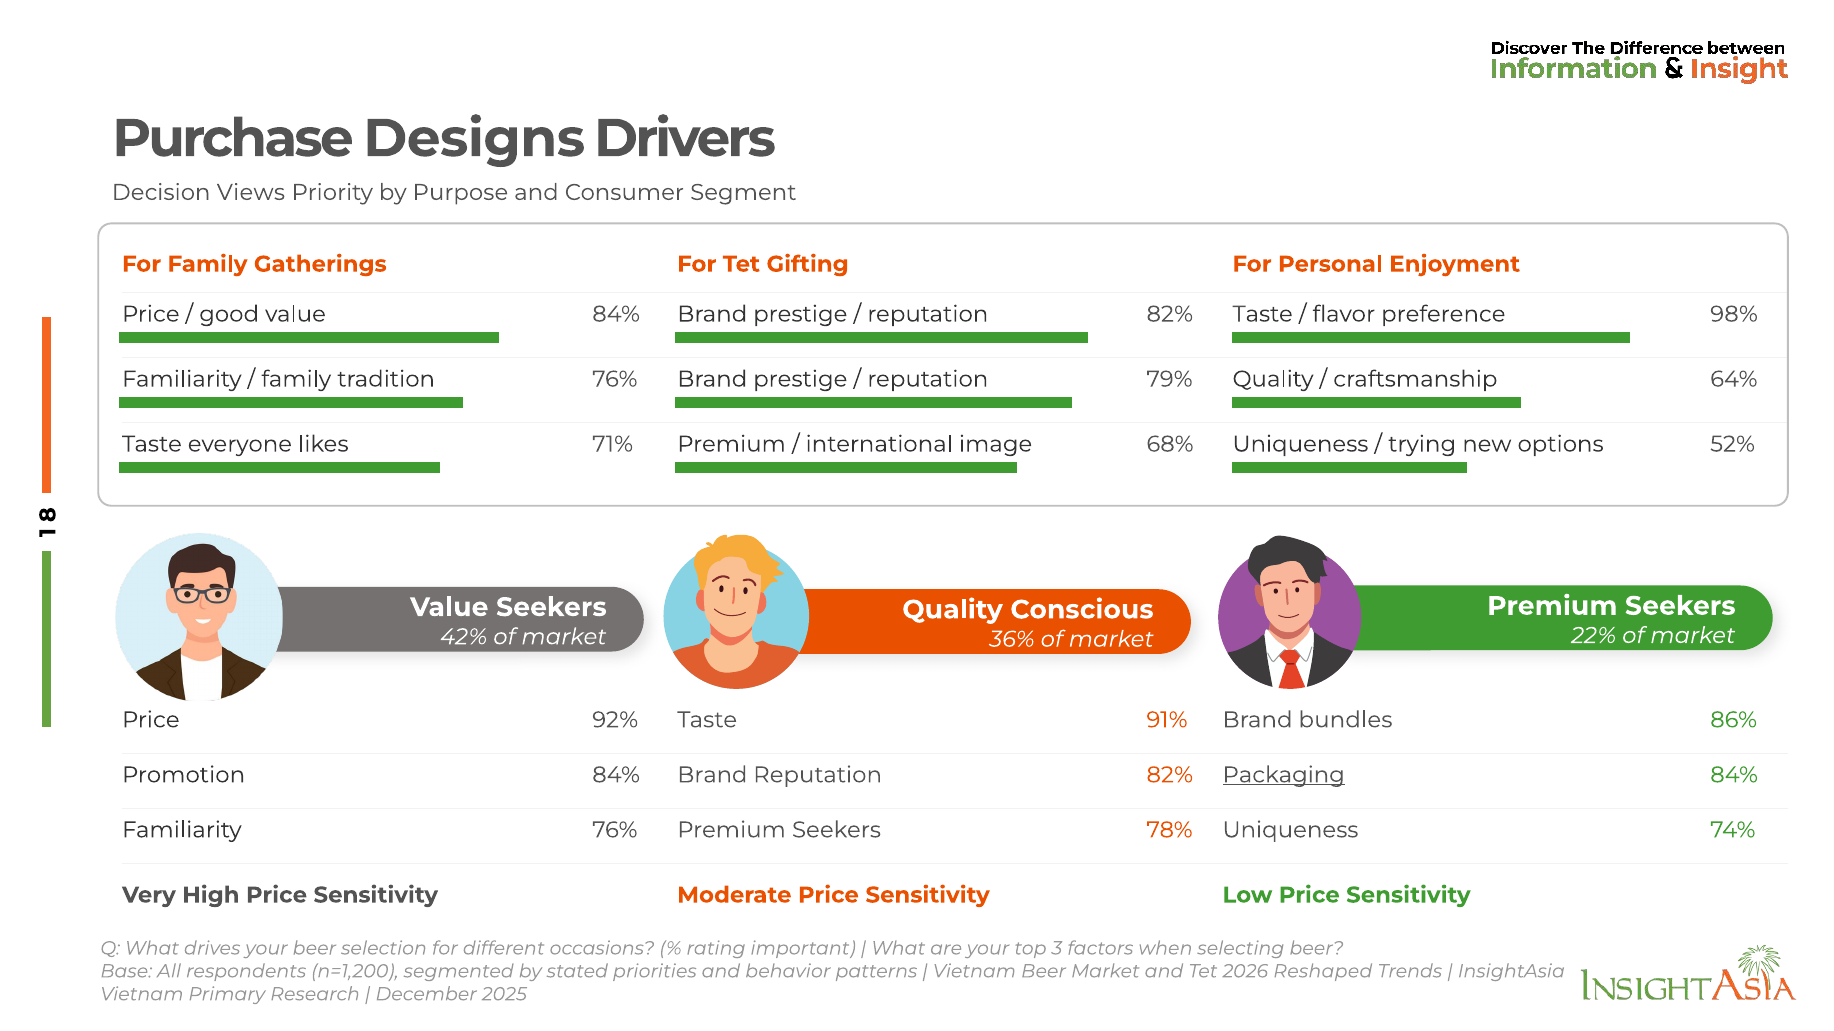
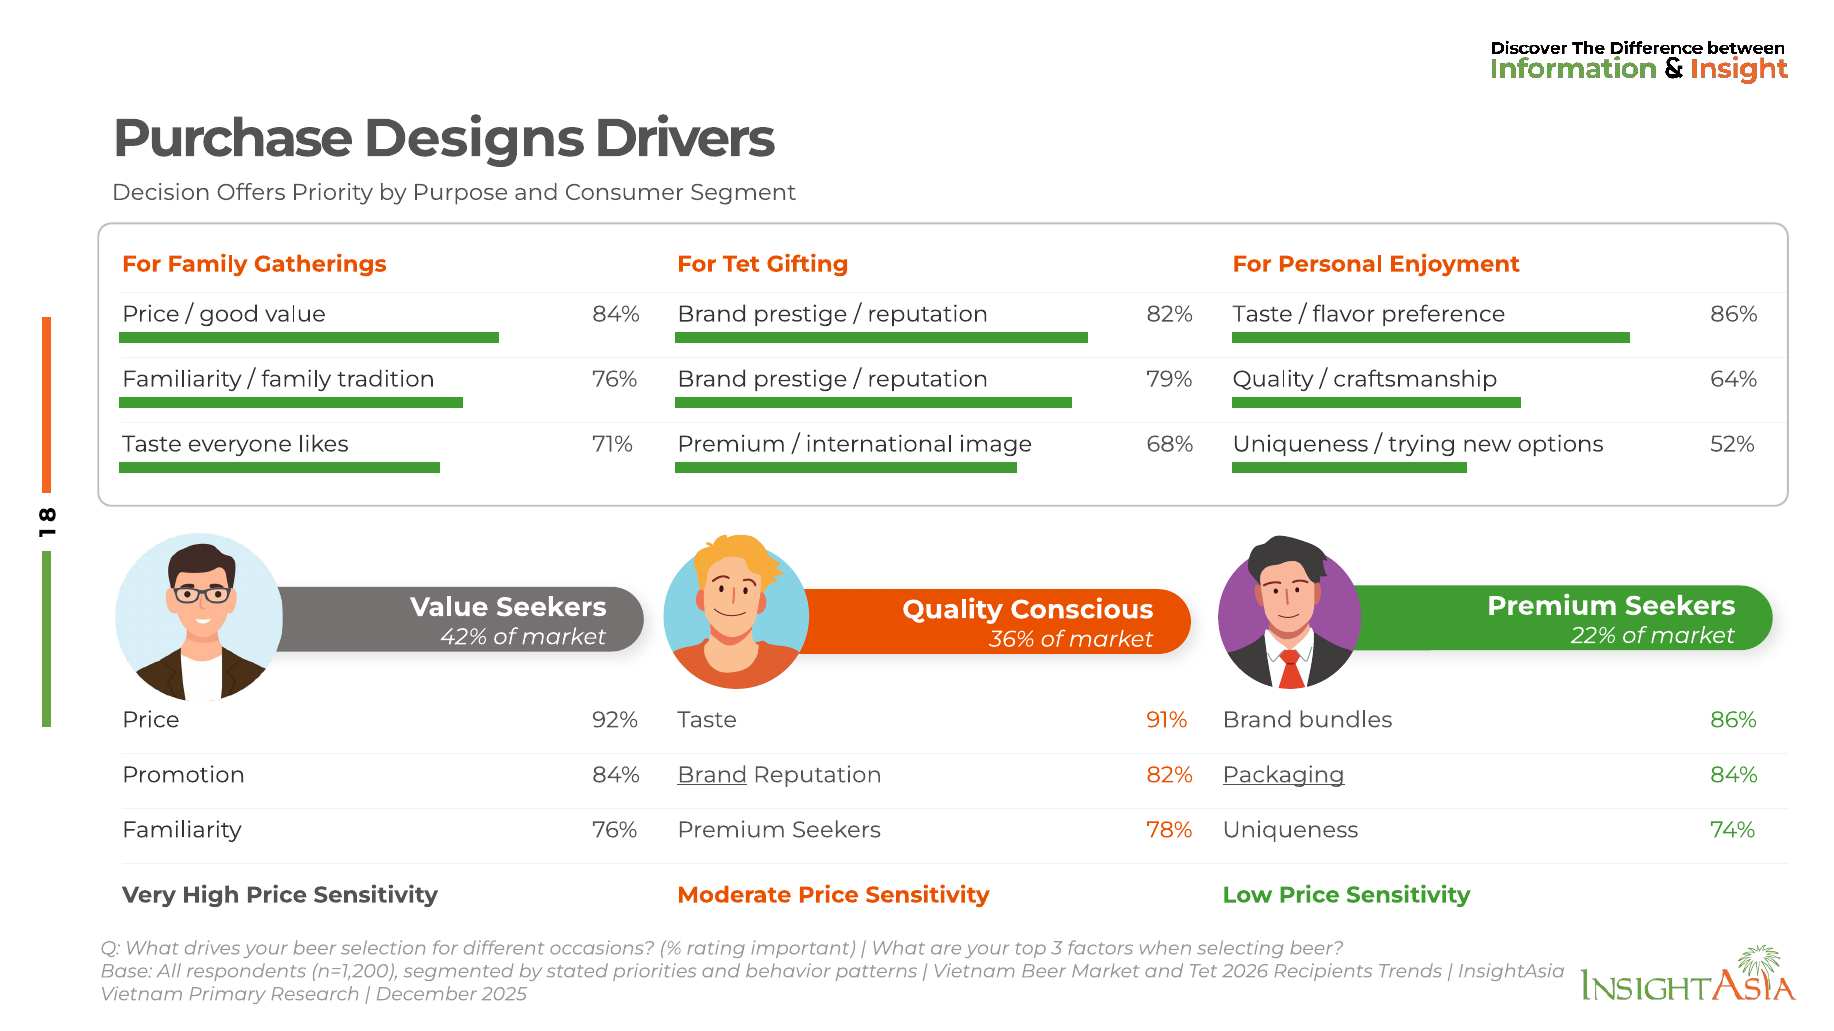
Views: Views -> Offers
preference 98%: 98% -> 86%
Brand at (712, 775) underline: none -> present
Reshaped: Reshaped -> Recipients
